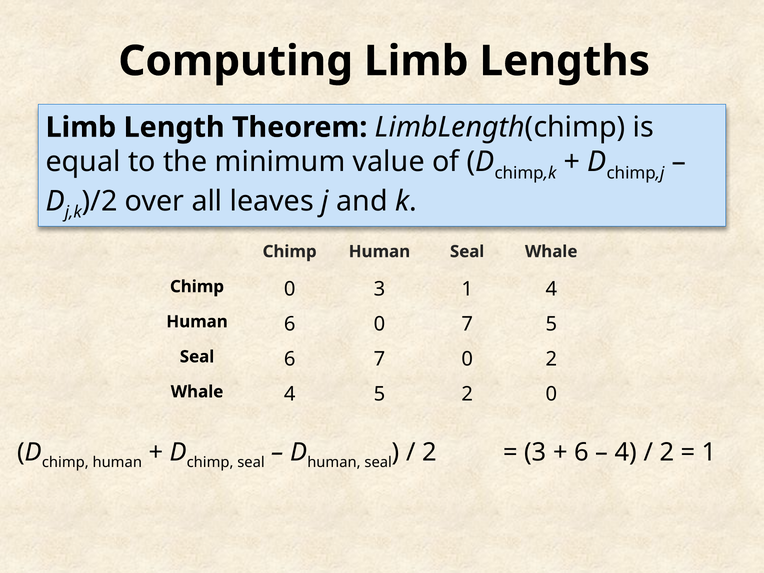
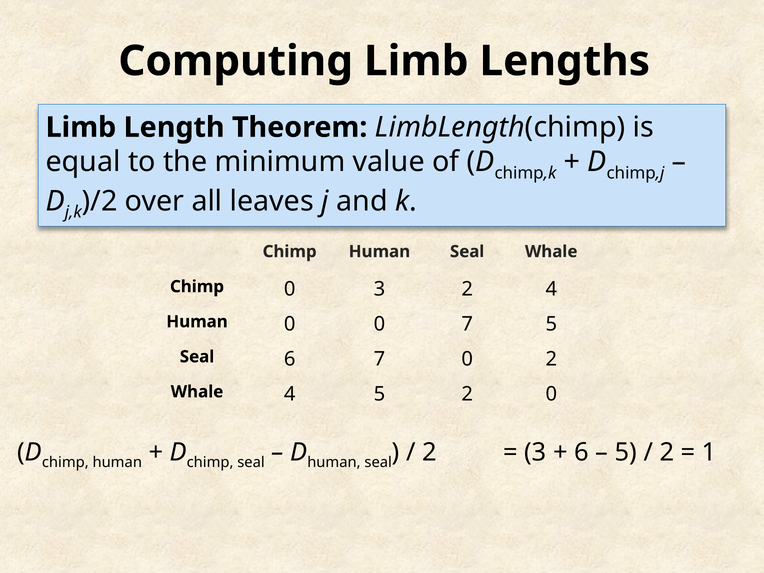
3 1: 1 -> 2
Human 6: 6 -> 0
4 at (626, 452): 4 -> 5
